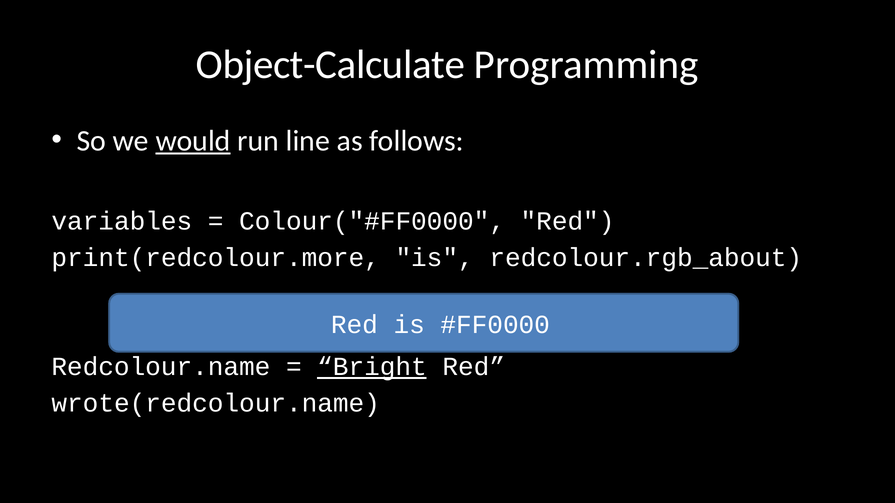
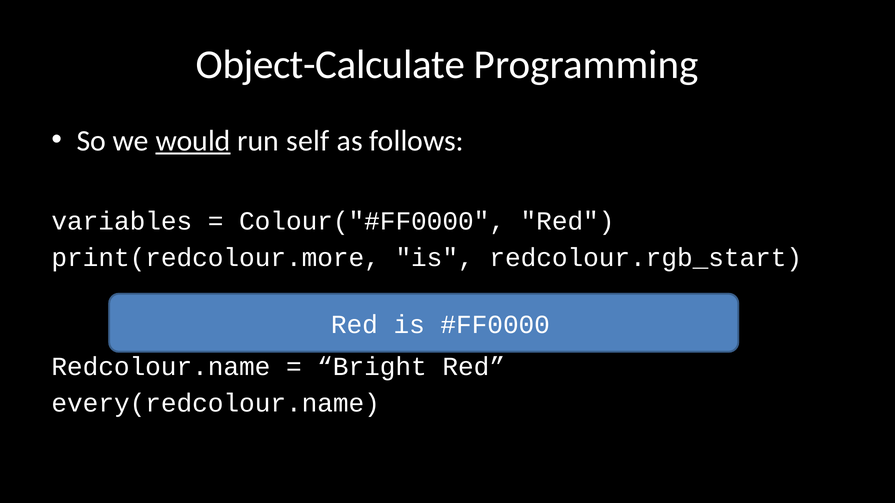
line: line -> self
redcolour.rgb_about: redcolour.rgb_about -> redcolour.rgb_start
Bright underline: present -> none
wrote(redcolour.name: wrote(redcolour.name -> every(redcolour.name
